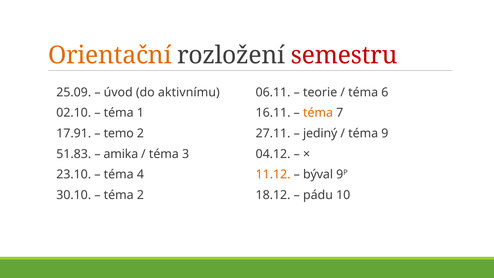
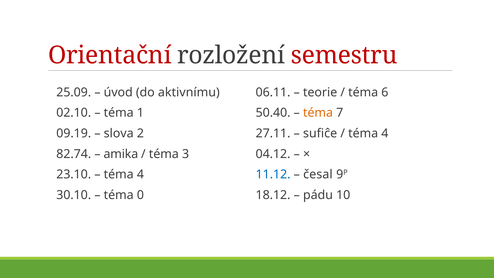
Orientační colour: orange -> red
16.11: 16.11 -> 50.40
17.91: 17.91 -> 09.19
temo: temo -> slova
jediný: jediný -> sufiĉe
9 at (385, 133): 9 -> 4
51.83: 51.83 -> 82.74
11.12 colour: orange -> blue
býval: býval -> česal
téma 2: 2 -> 0
